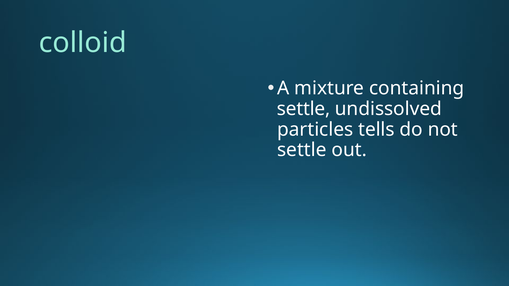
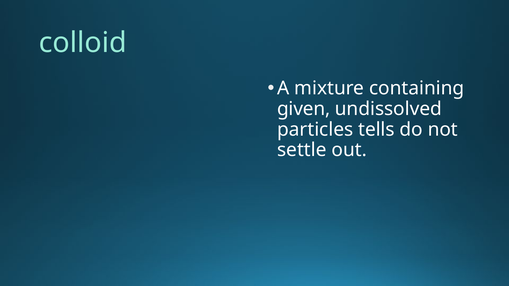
settle at (304, 109): settle -> given
